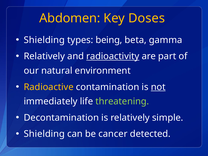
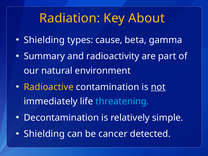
Abdomen: Abdomen -> Radiation
Doses: Doses -> About
being: being -> cause
Relatively at (44, 56): Relatively -> Summary
radioactivity underline: present -> none
threatening colour: light green -> light blue
